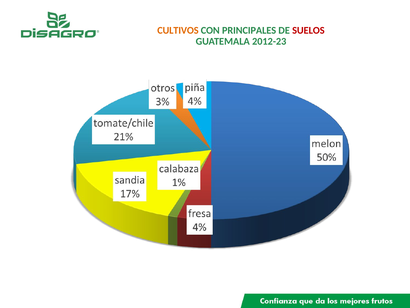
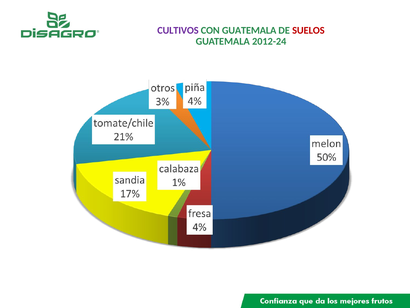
CULTIVOS colour: orange -> purple
CON PRINCIPALES: PRINCIPALES -> GUATEMALA
2012-23: 2012-23 -> 2012-24
